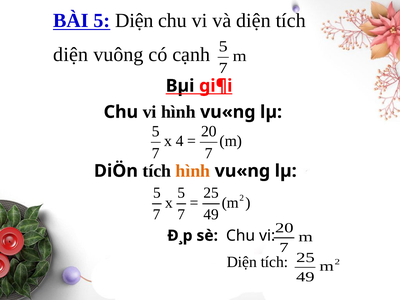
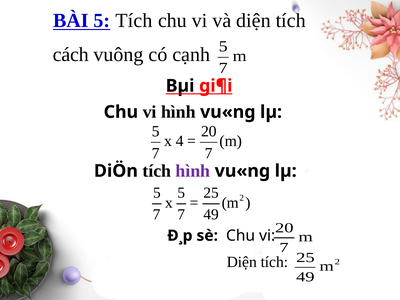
5 Diện: Diện -> Tích
diện at (71, 55): diện -> cách
hình at (193, 171) colour: orange -> purple
